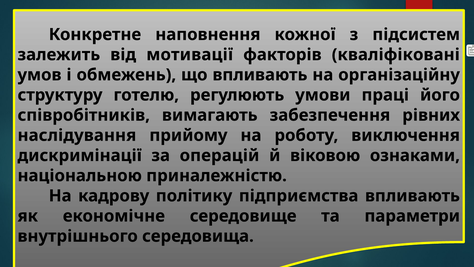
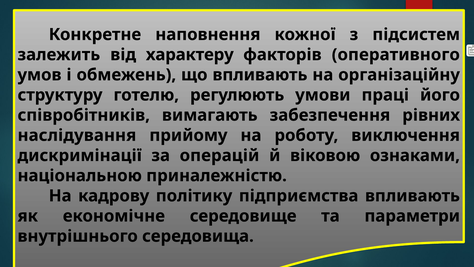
мотивації: мотивації -> характеру
кваліфіковані: кваліфіковані -> оперативного
